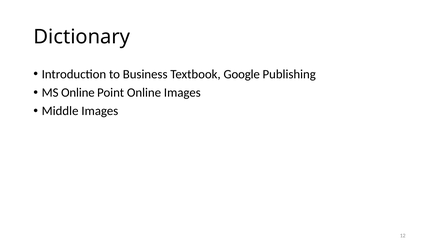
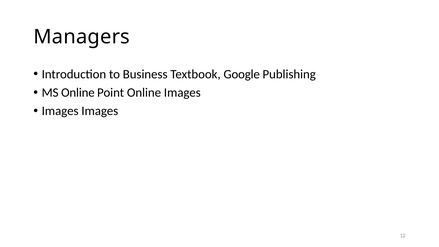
Dictionary: Dictionary -> Managers
Middle at (60, 111): Middle -> Images
